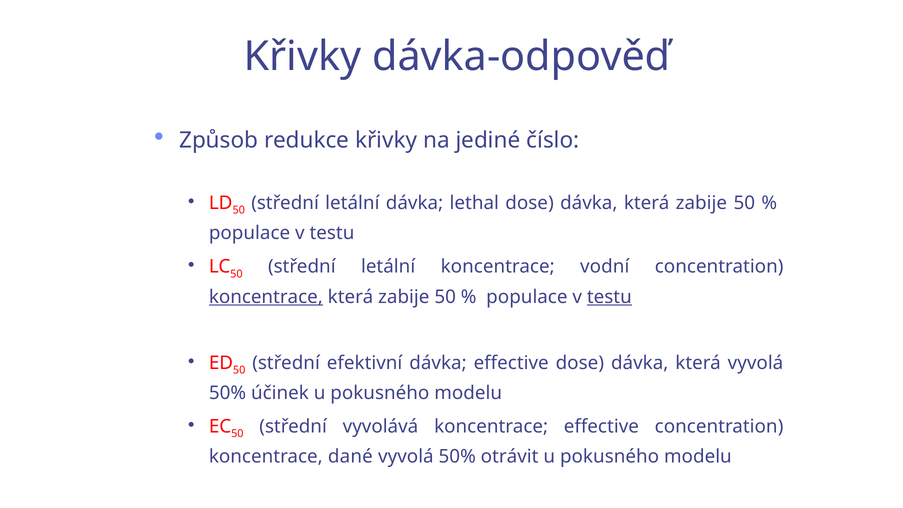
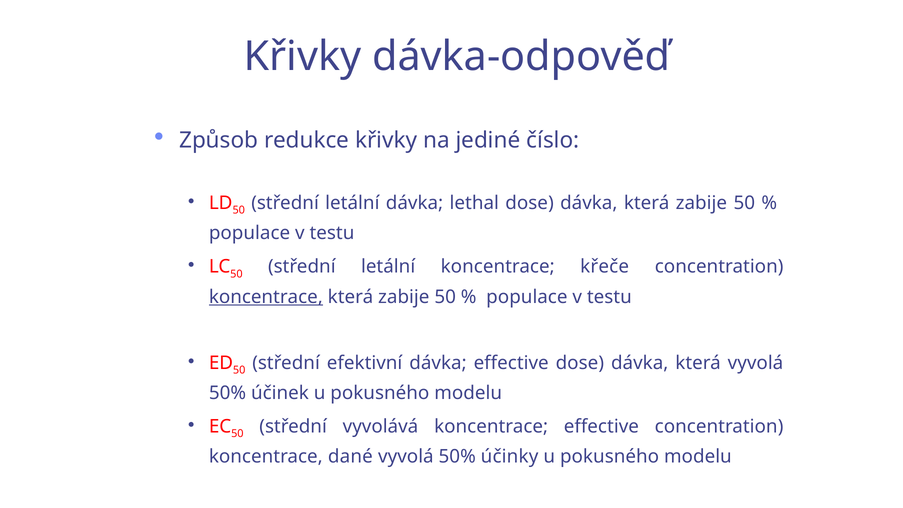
vodní: vodní -> křeče
testu at (609, 297) underline: present -> none
otrávit: otrávit -> účinky
